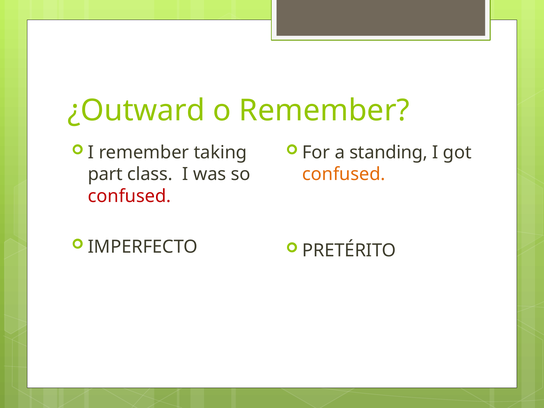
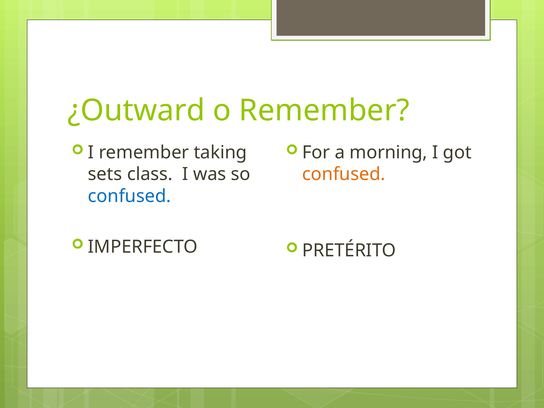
standing: standing -> morning
part: part -> sets
confused at (129, 196) colour: red -> blue
